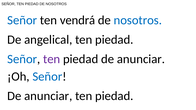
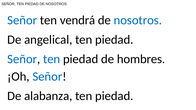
ten at (52, 59) colour: purple -> blue
piedad de anunciar: anunciar -> hombres
anunciar at (48, 96): anunciar -> alabanza
